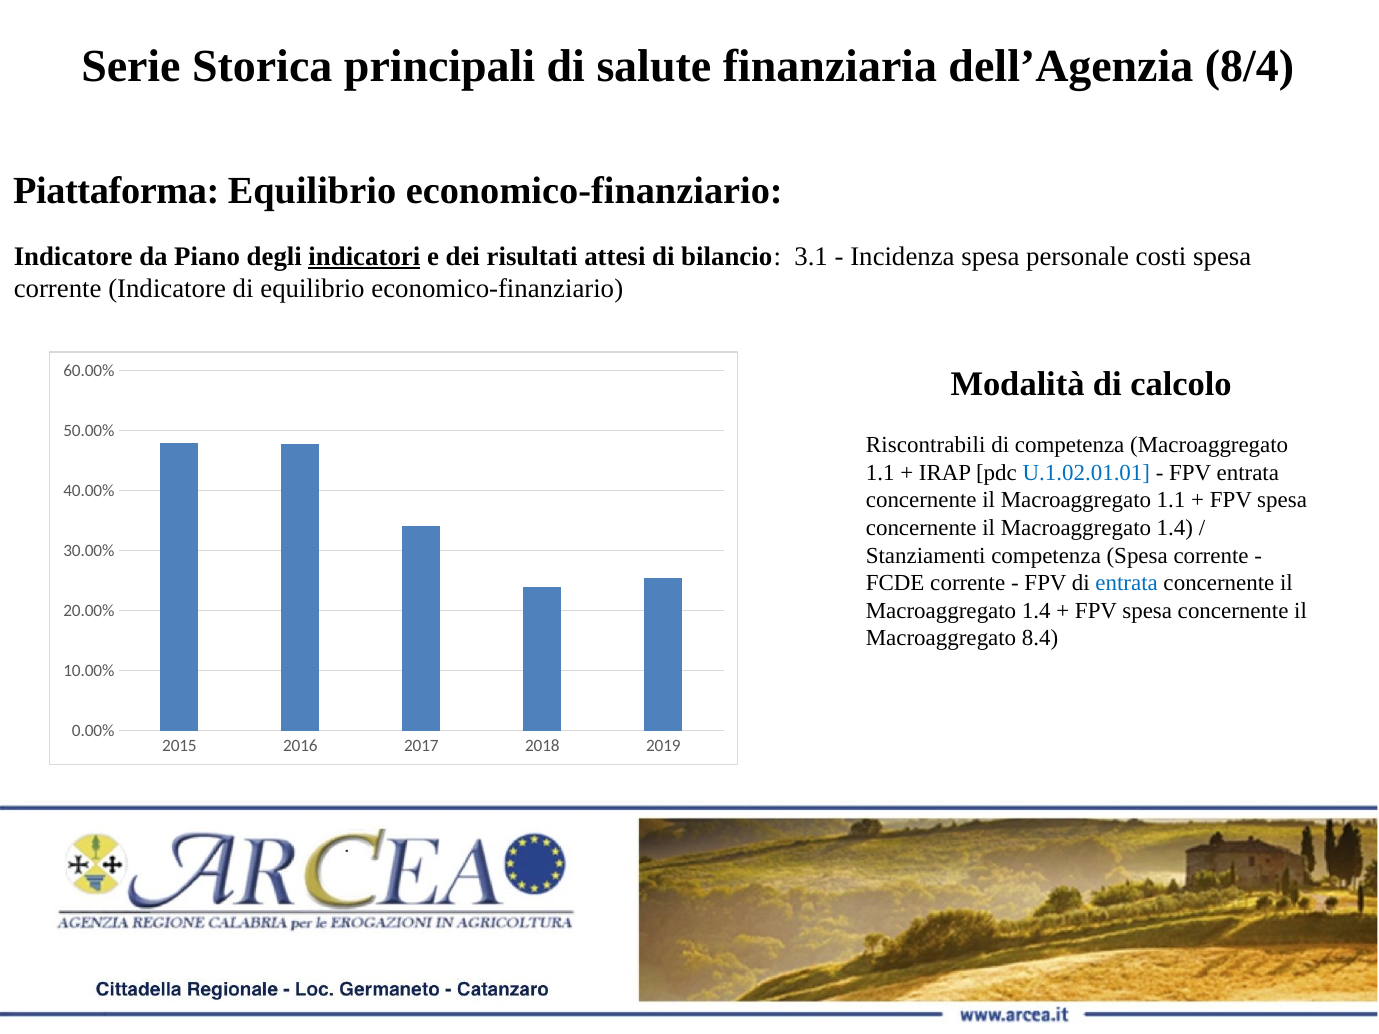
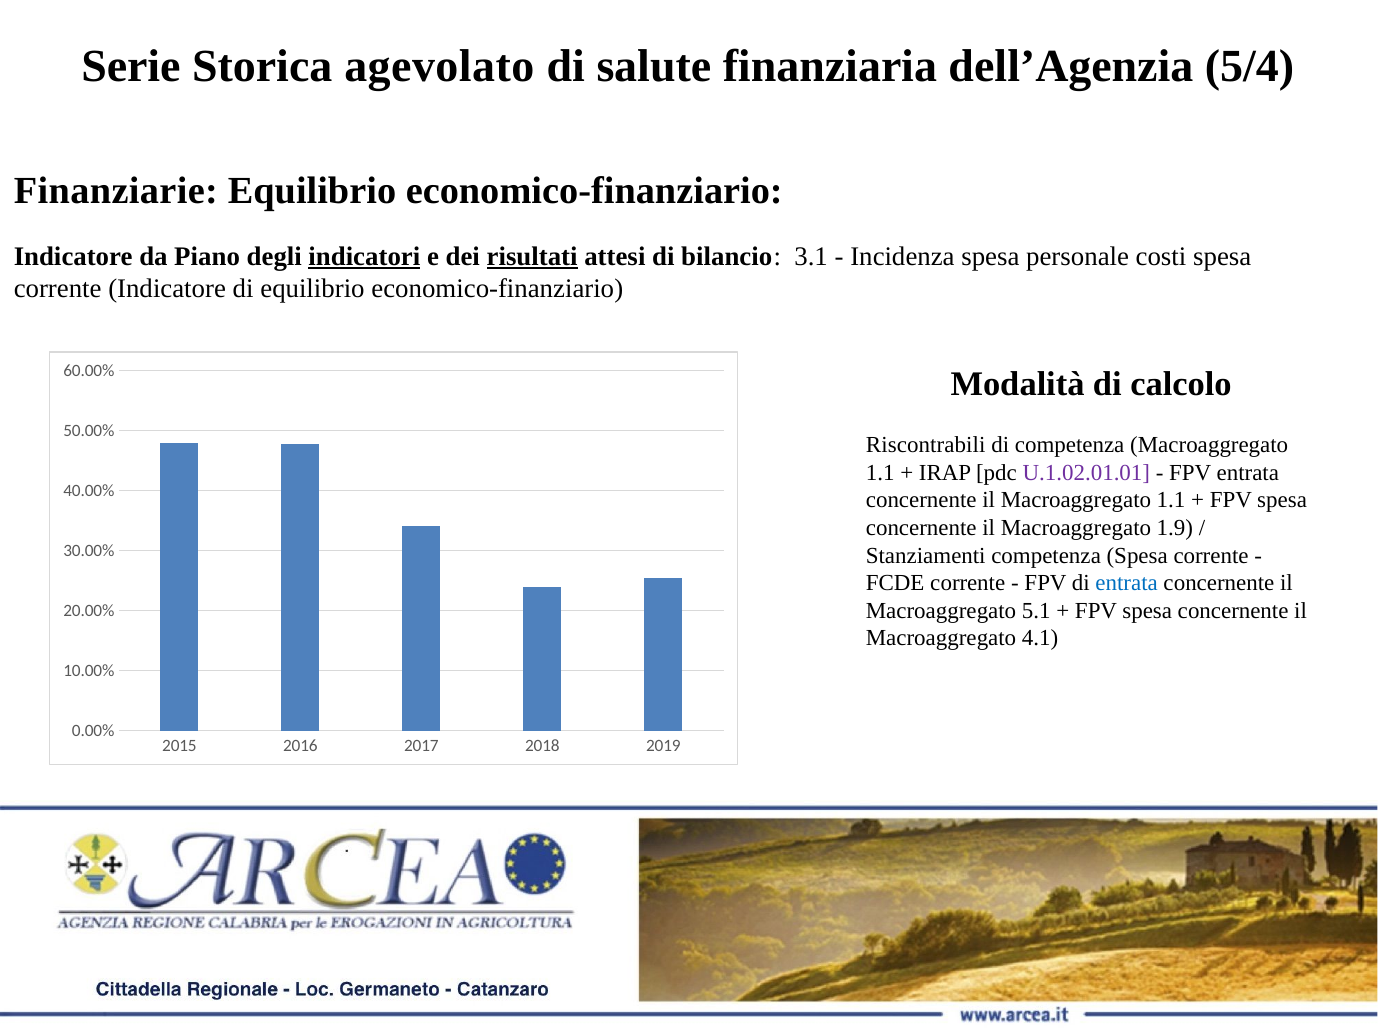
principali: principali -> agevolato
8/4: 8/4 -> 5/4
Piattaforma: Piattaforma -> Finanziarie
risultati underline: none -> present
U.1.02.01.01 colour: blue -> purple
1.4 at (1175, 528): 1.4 -> 1.9
1.4 at (1036, 611): 1.4 -> 5.1
8.4: 8.4 -> 4.1
